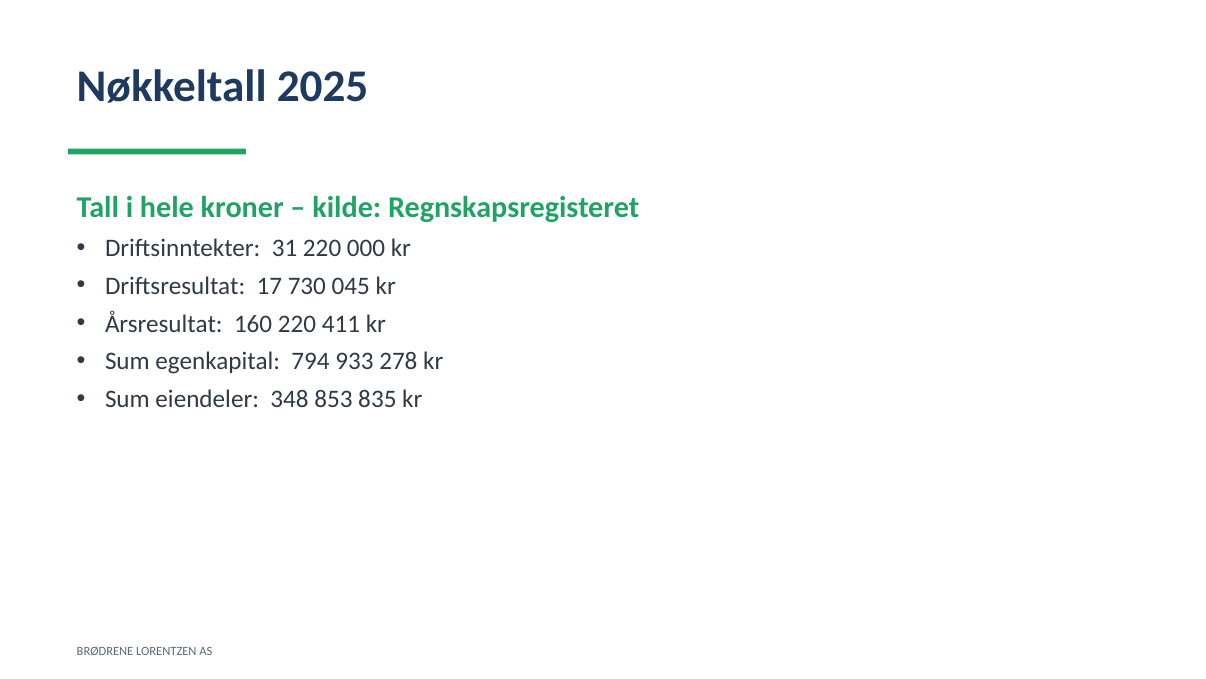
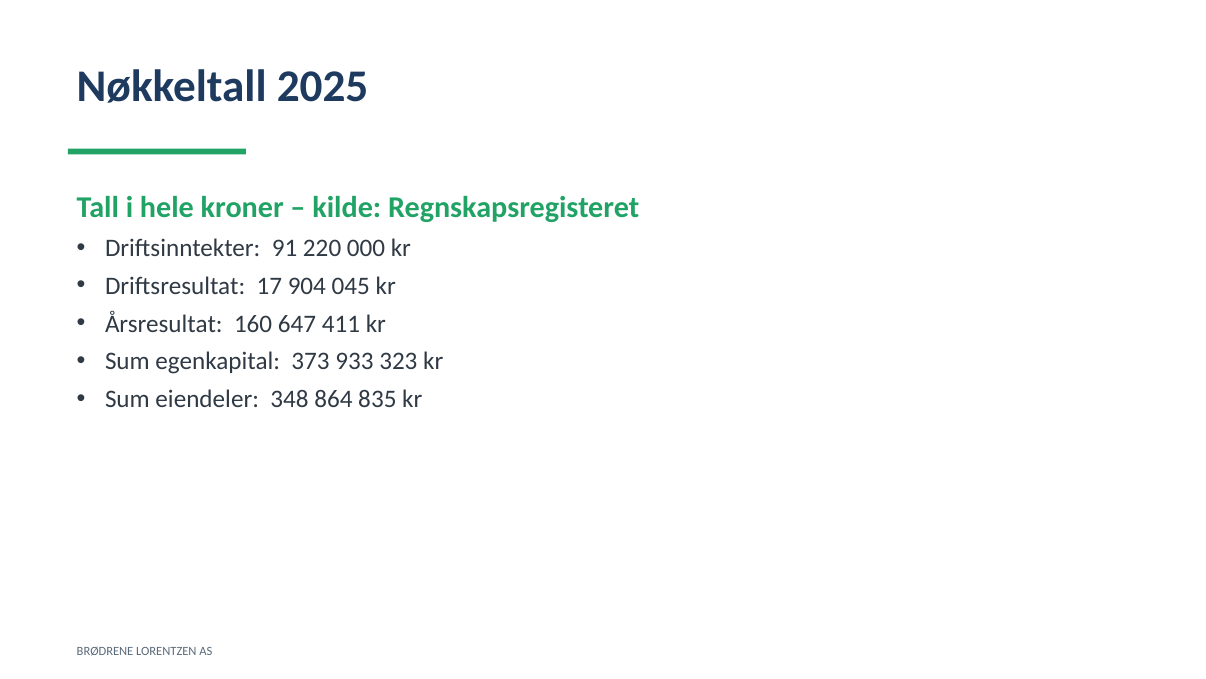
31: 31 -> 91
730: 730 -> 904
160 220: 220 -> 647
794: 794 -> 373
278: 278 -> 323
853: 853 -> 864
